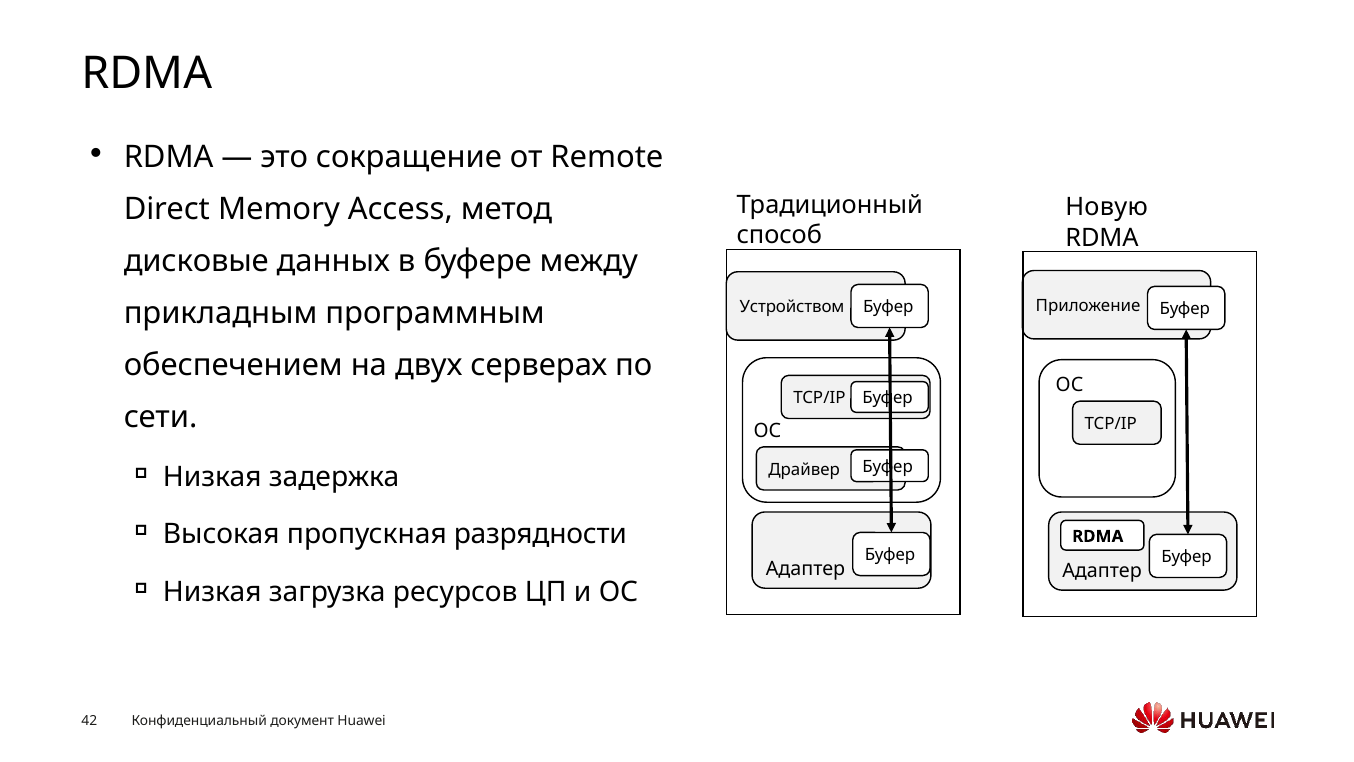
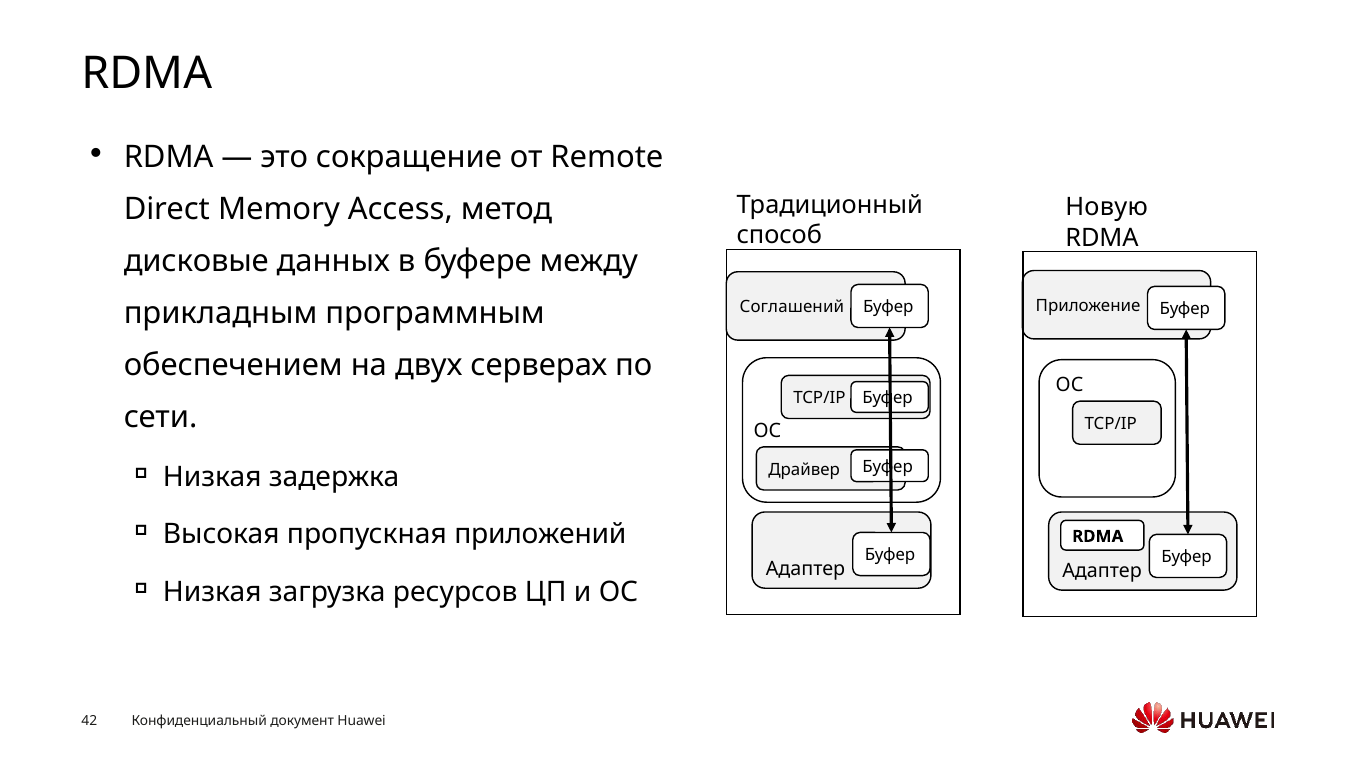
Устройством: Устройством -> Соглашений
разрядности: разрядности -> приложений
